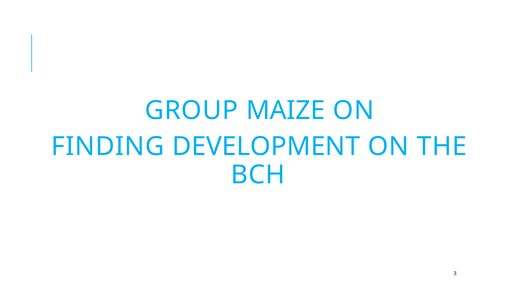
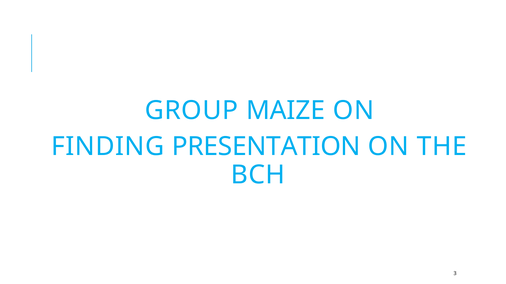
DEVELOPMENT: DEVELOPMENT -> PRESENTATION
